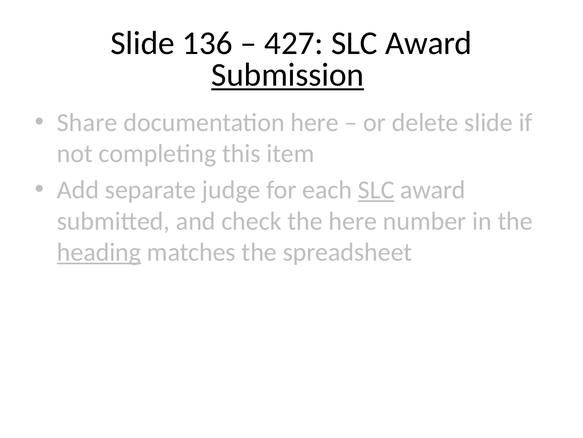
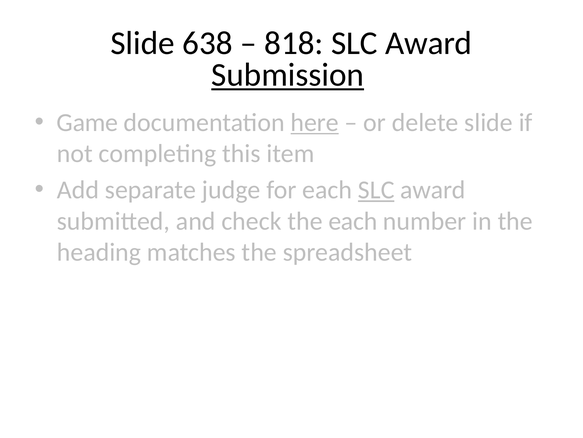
136: 136 -> 638
427: 427 -> 818
Share: Share -> Game
here at (315, 122) underline: none -> present
the here: here -> each
heading underline: present -> none
